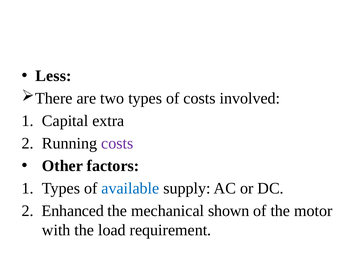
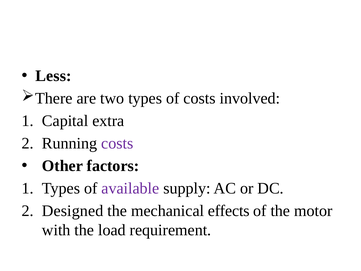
available colour: blue -> purple
Enhanced: Enhanced -> Designed
shown: shown -> effects
